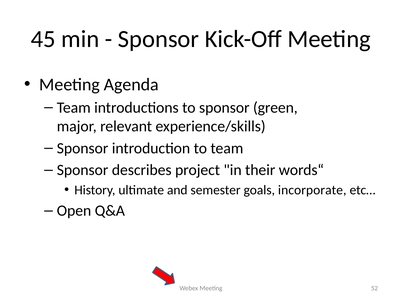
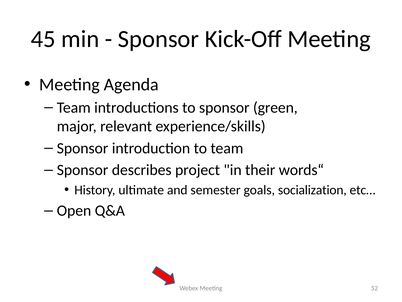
incorporate: incorporate -> socialization
